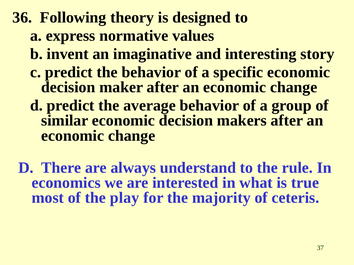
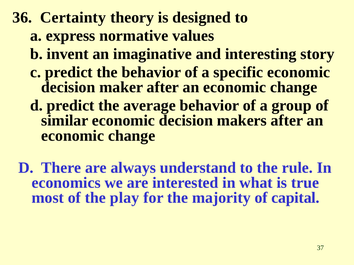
Following: Following -> Certainty
ceteris: ceteris -> capital
